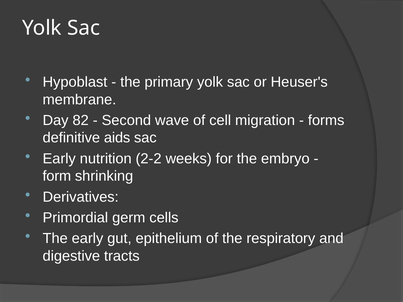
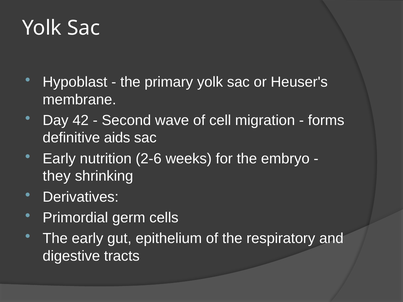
82: 82 -> 42
2-2: 2-2 -> 2-6
form: form -> they
